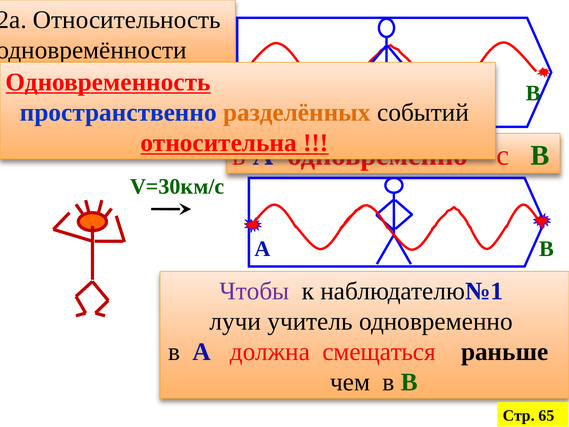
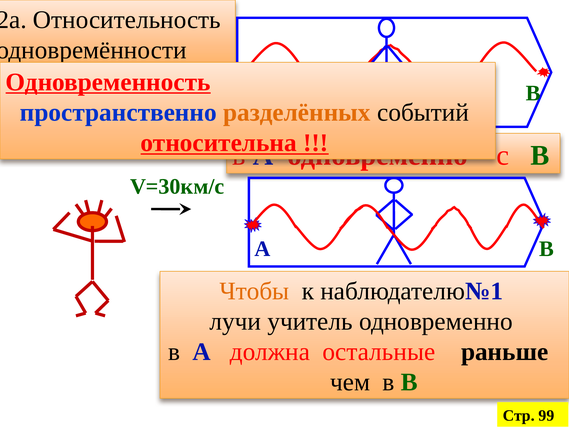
Чтобы colour: purple -> orange
смещаться: смещаться -> остальные
65: 65 -> 99
